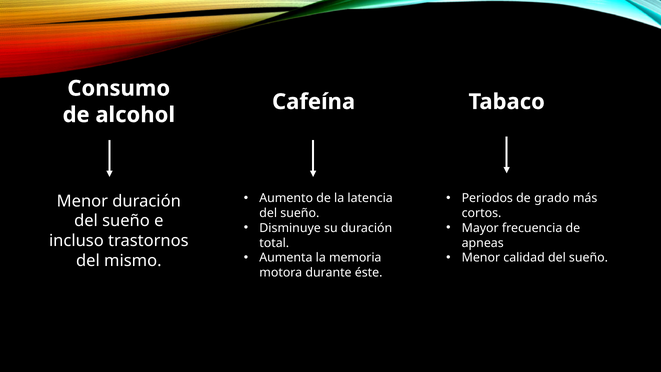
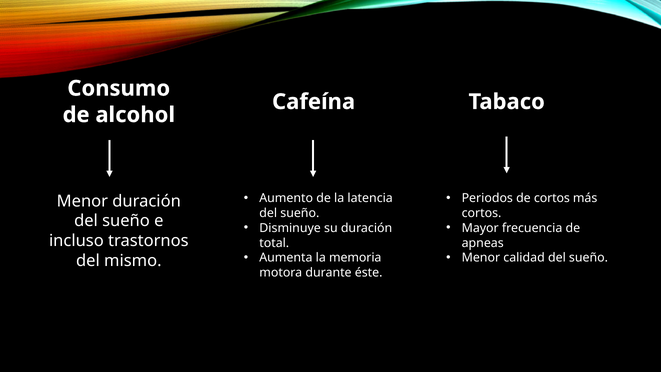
de grado: grado -> cortos
